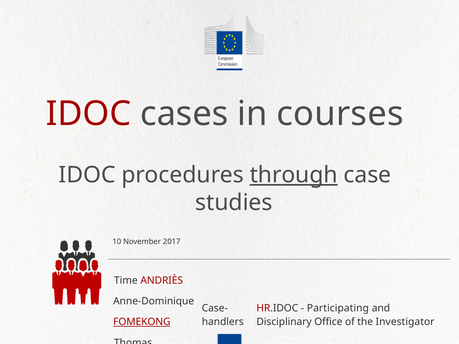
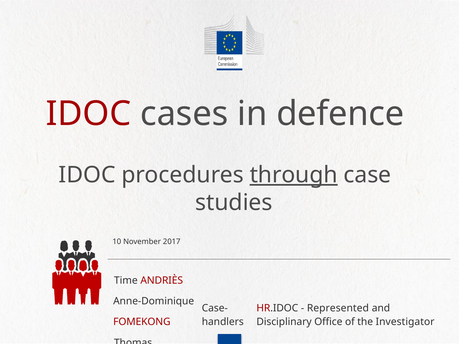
courses: courses -> defence
Participating: Participating -> Represented
FOMEKONG underline: present -> none
